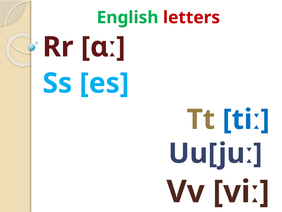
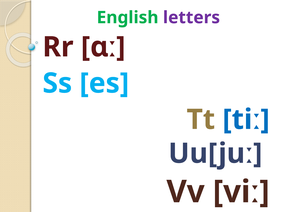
letters colour: red -> purple
